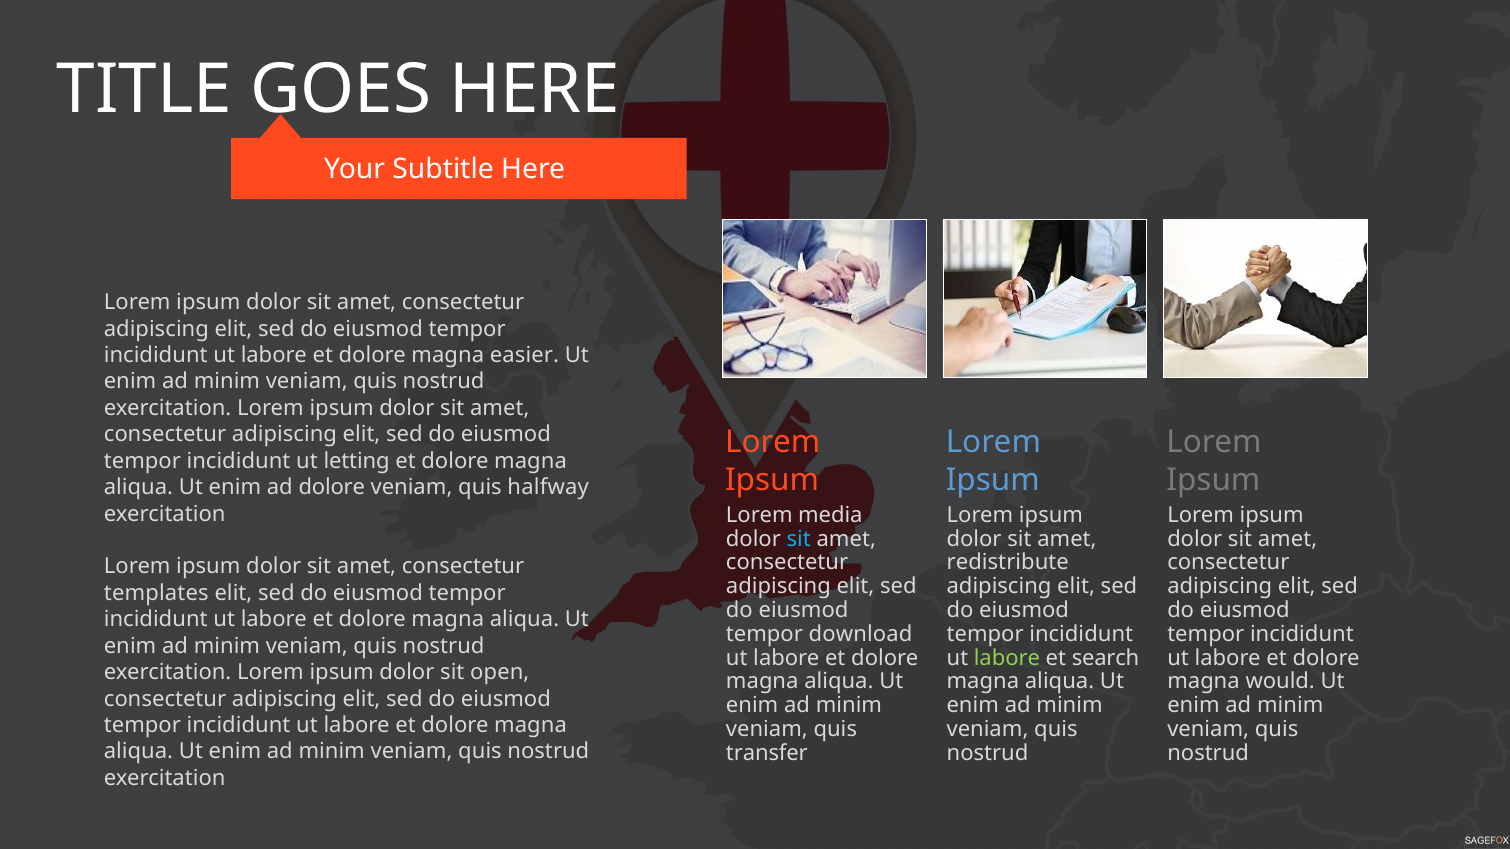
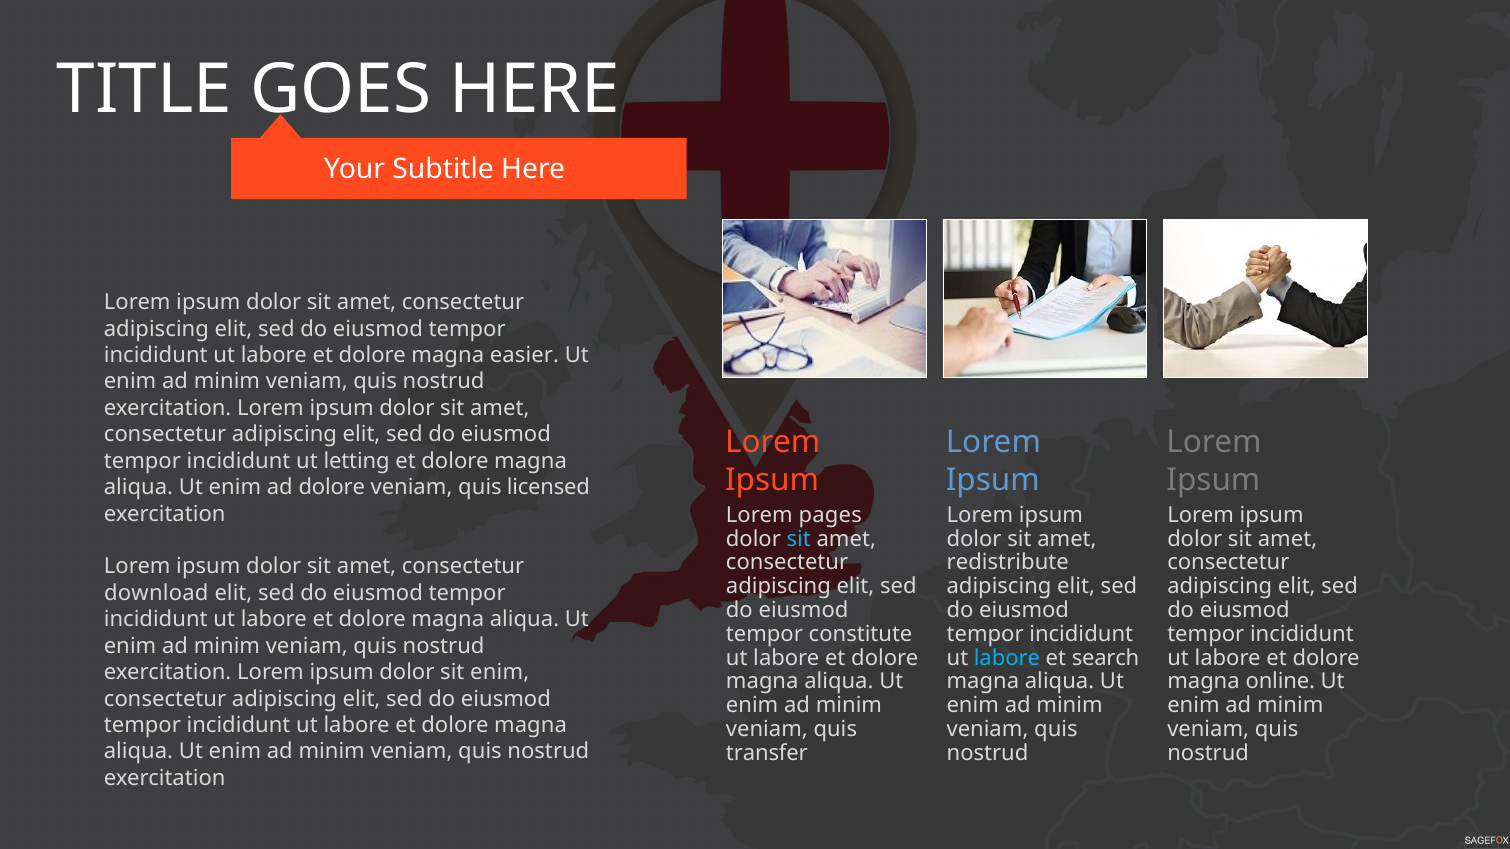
halfway: halfway -> licensed
media: media -> pages
templates: templates -> download
download: download -> constitute
labore at (1007, 658) colour: light green -> light blue
sit open: open -> enim
would: would -> online
